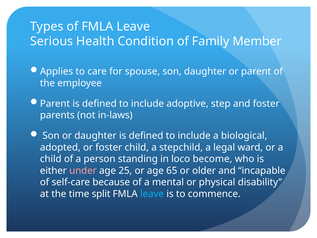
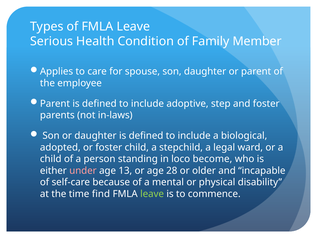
25: 25 -> 13
65: 65 -> 28
split: split -> find
leave at (152, 194) colour: light blue -> light green
